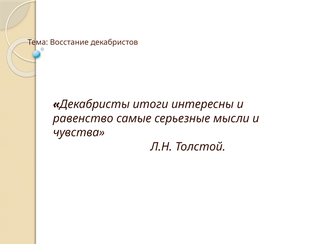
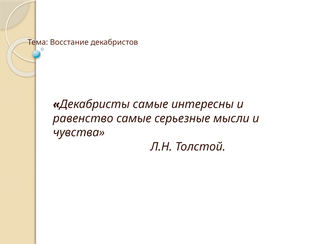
Декабристы итоги: итоги -> самые
